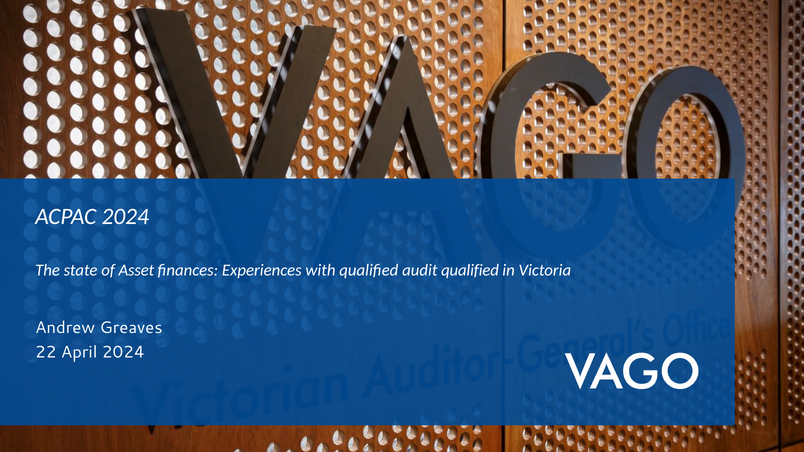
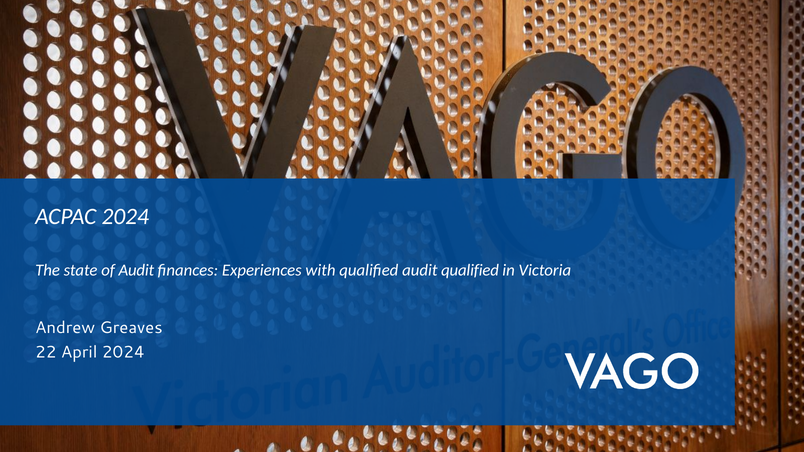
of Asset: Asset -> Audit
